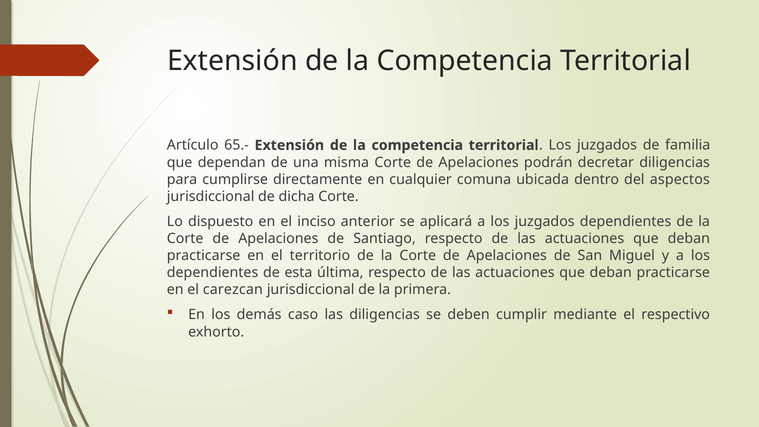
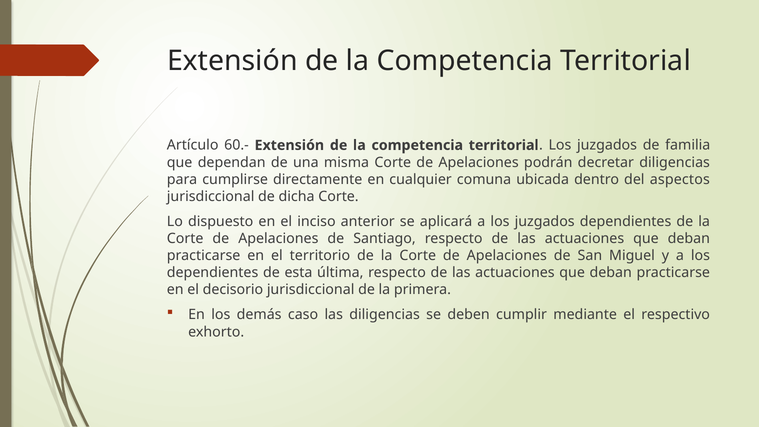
65.-: 65.- -> 60.-
carezcan: carezcan -> decisorio
